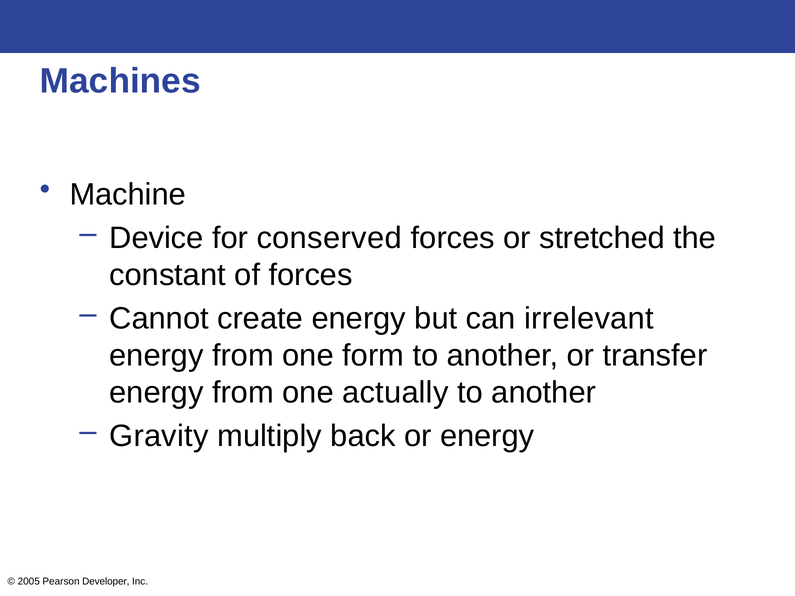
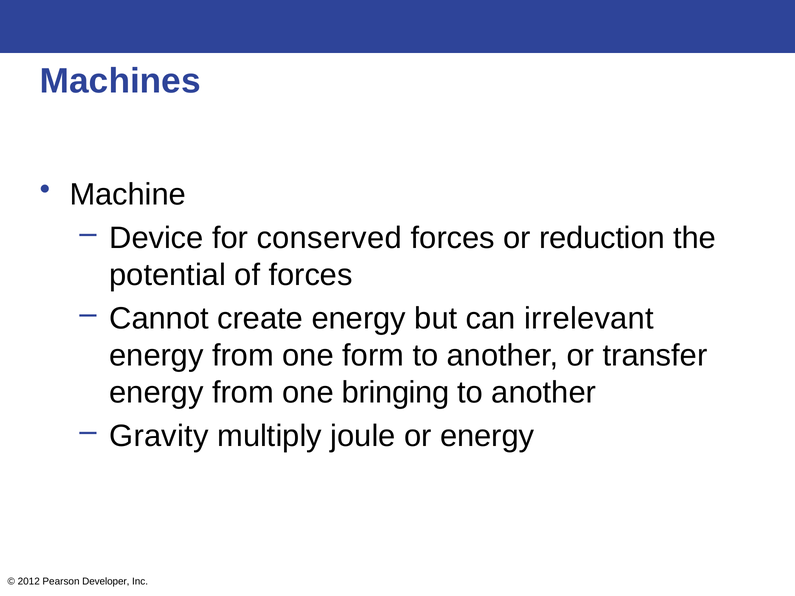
stretched: stretched -> reduction
constant: constant -> potential
actually: actually -> bringing
back: back -> joule
2005: 2005 -> 2012
